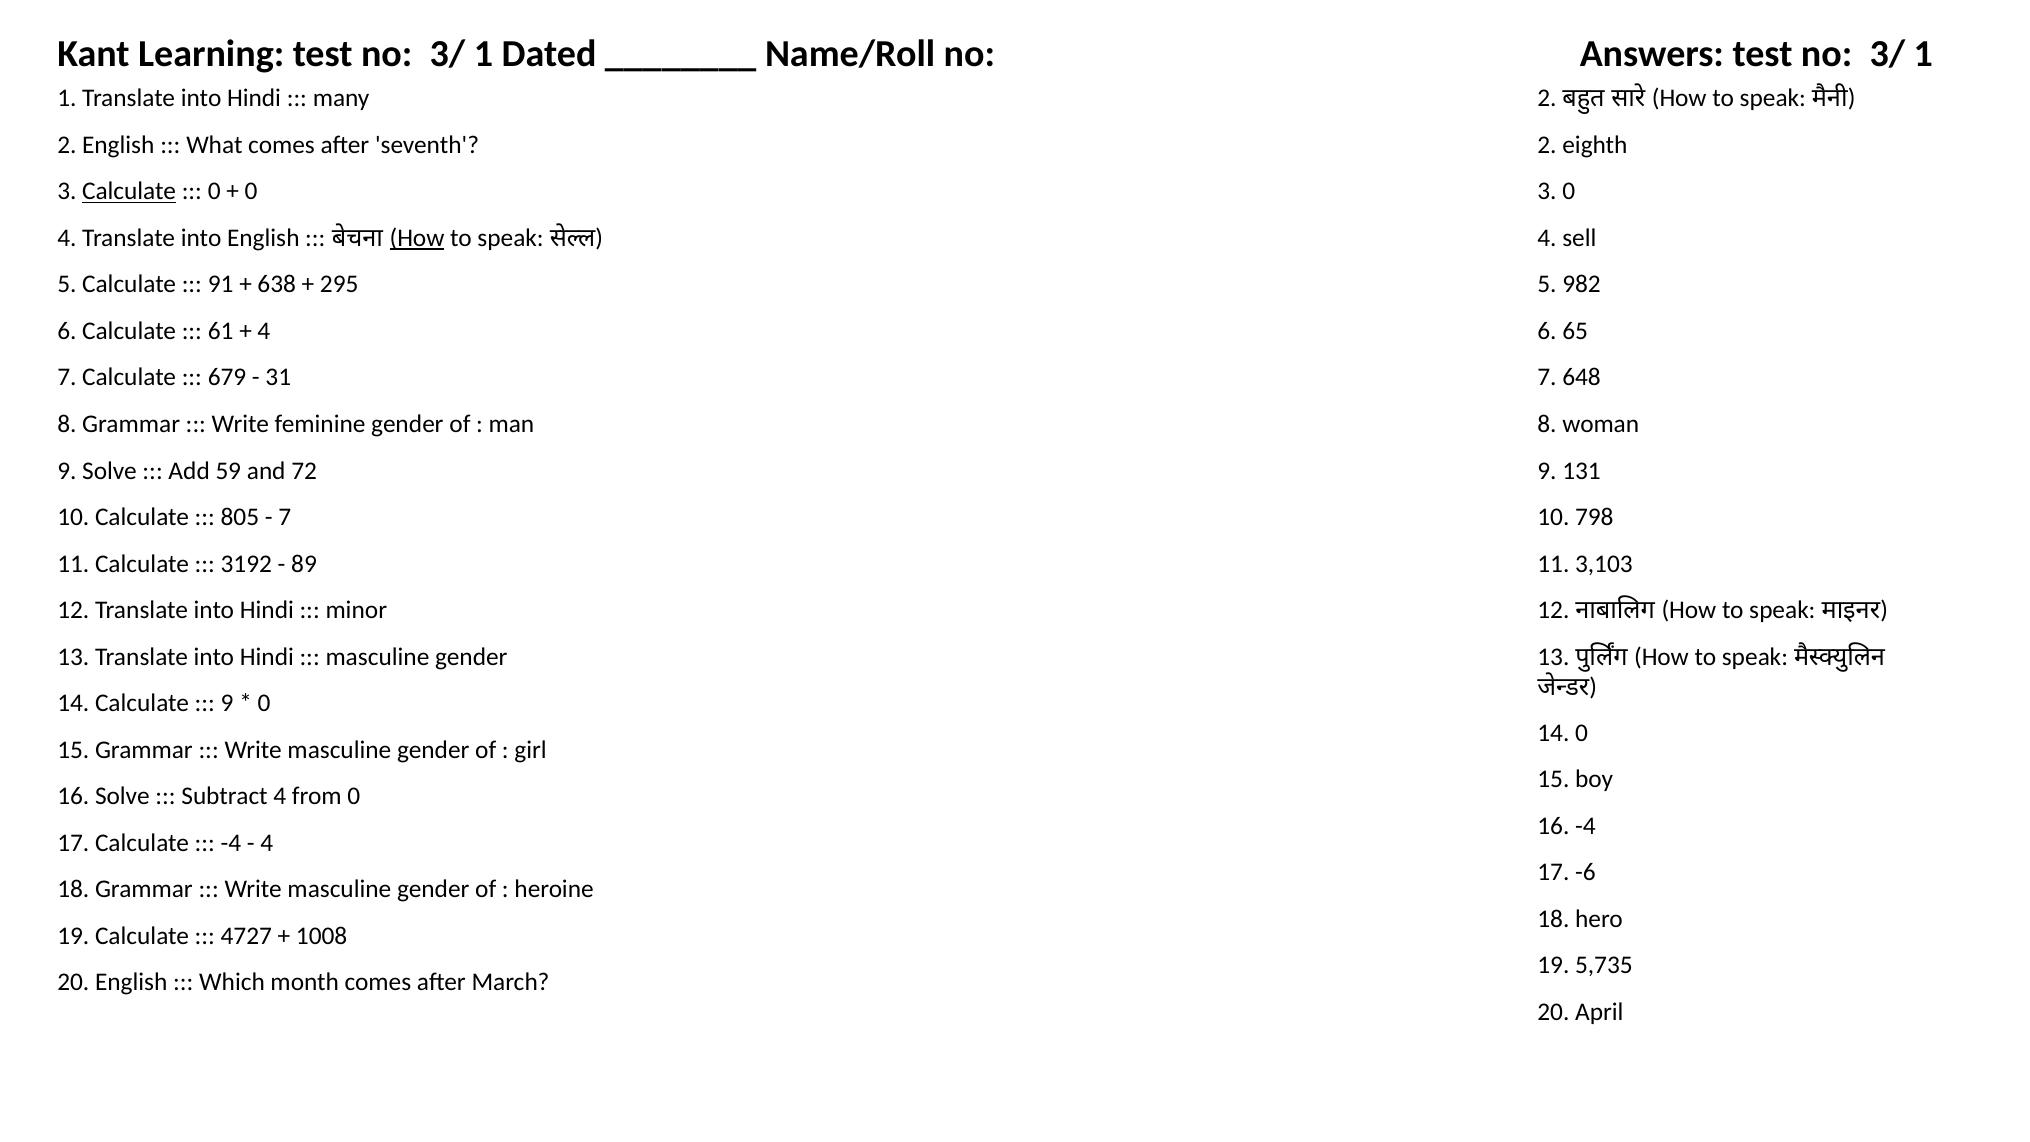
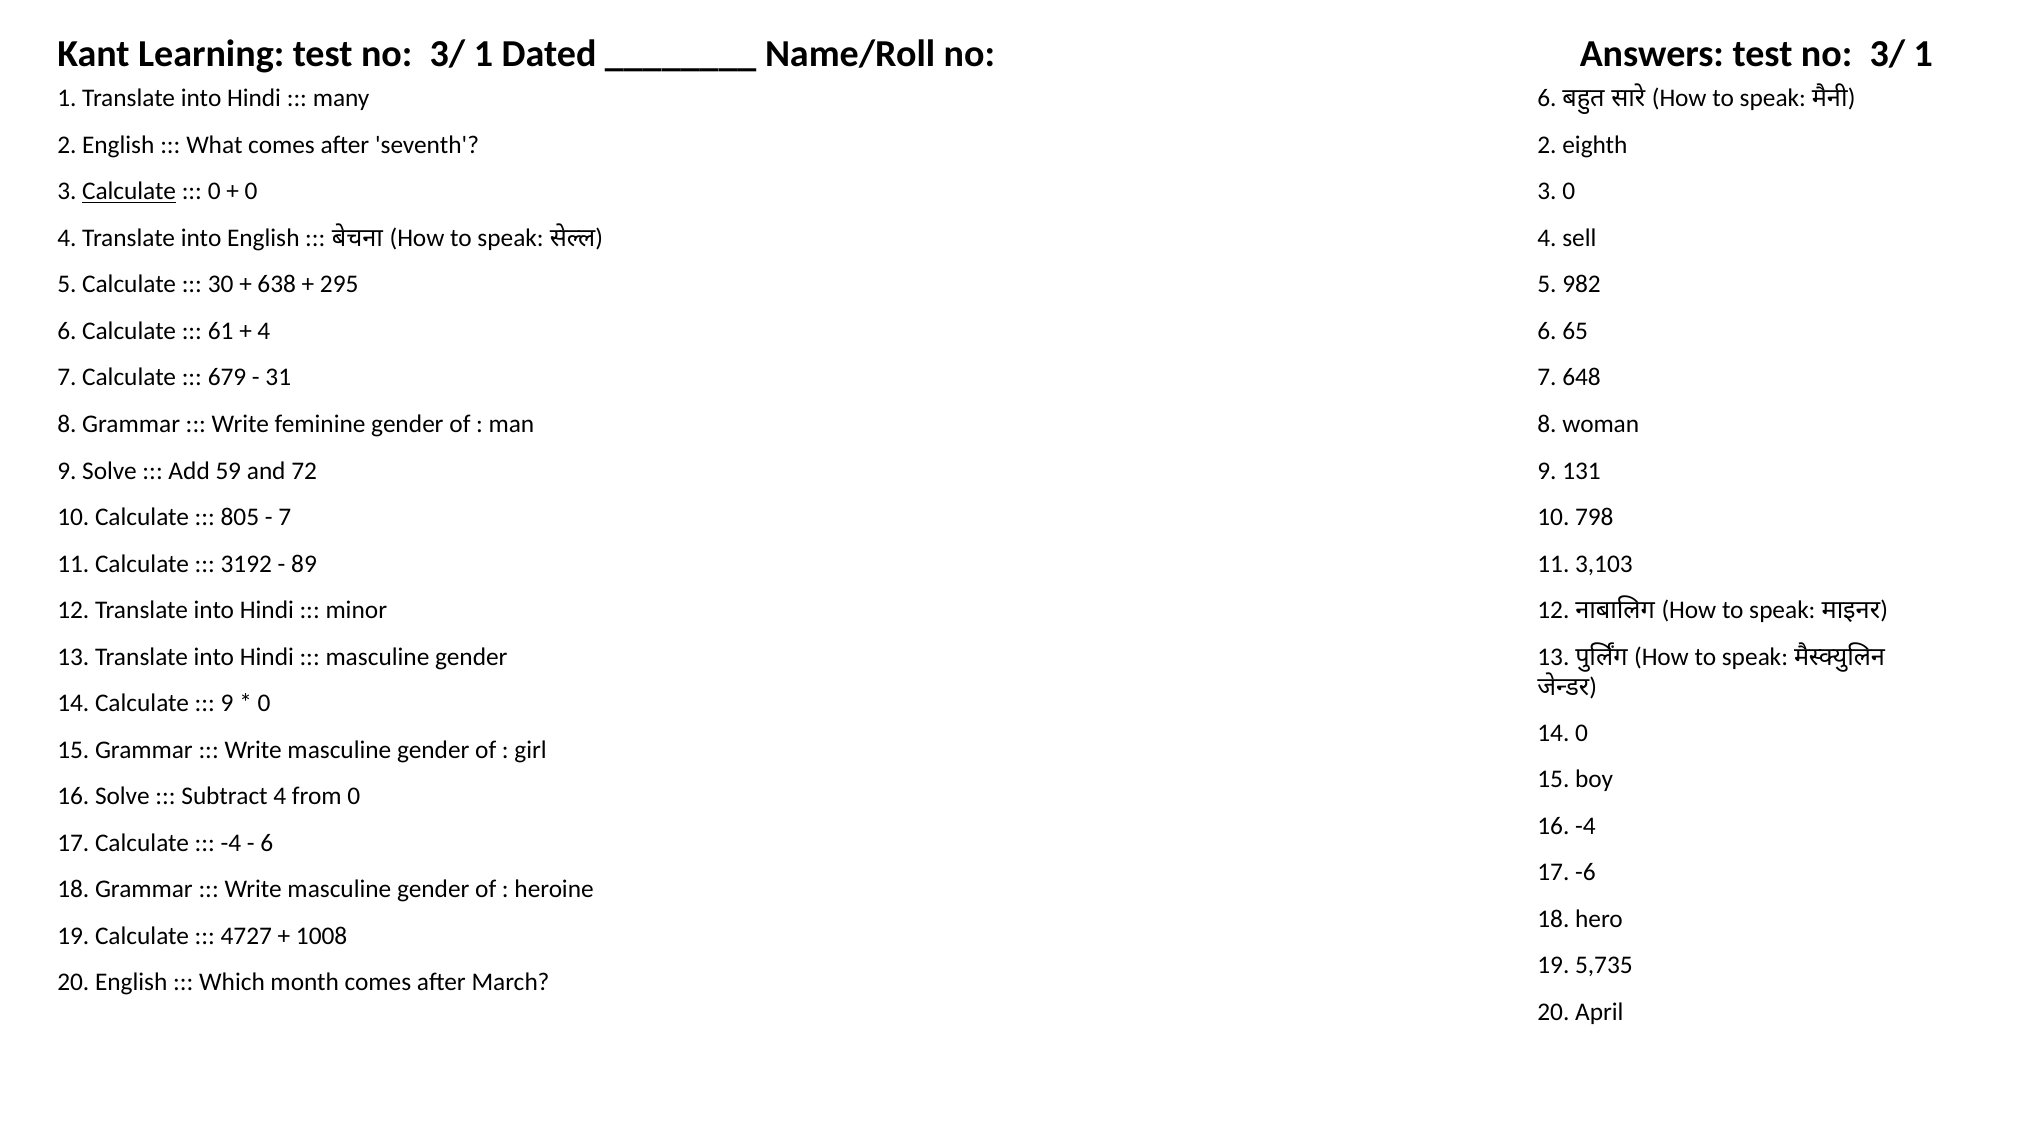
many 2: 2 -> 6
How at (417, 238) underline: present -> none
91: 91 -> 30
4 at (267, 843): 4 -> 6
